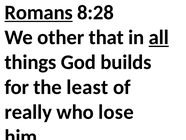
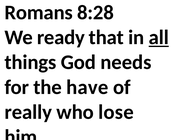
Romans underline: present -> none
other: other -> ready
builds: builds -> needs
the least: least -> have
